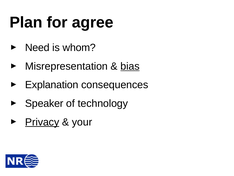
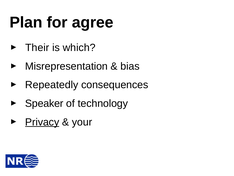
Need: Need -> Their
whom: whom -> which
bias underline: present -> none
Explanation: Explanation -> Repeatedly
